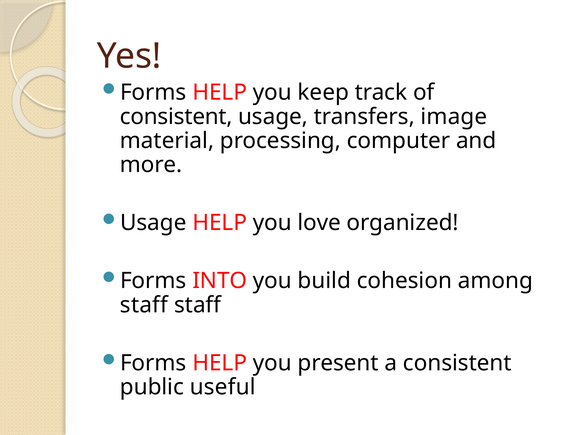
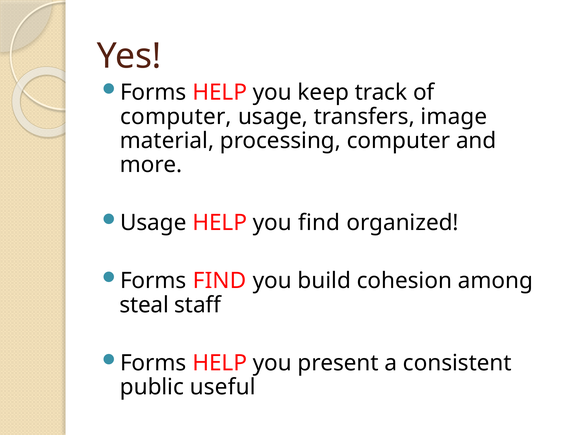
consistent at (176, 117): consistent -> computer
you love: love -> find
Forms INTO: INTO -> FIND
staff at (144, 305): staff -> steal
